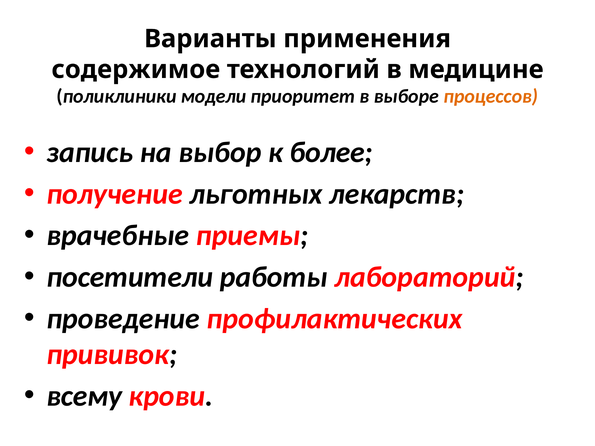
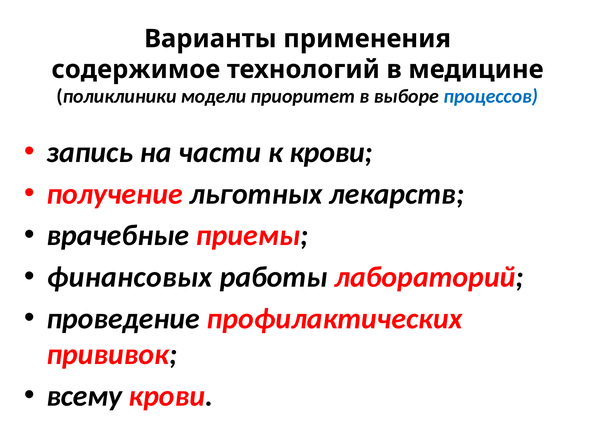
процессов colour: orange -> blue
выбор: выбор -> части
к более: более -> крови
посетители: посетители -> финансовых
